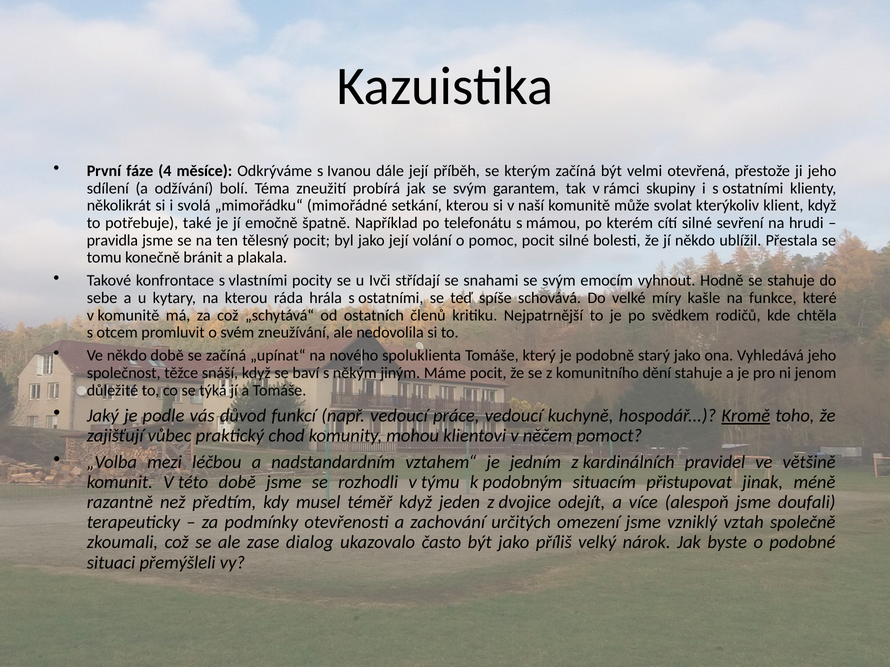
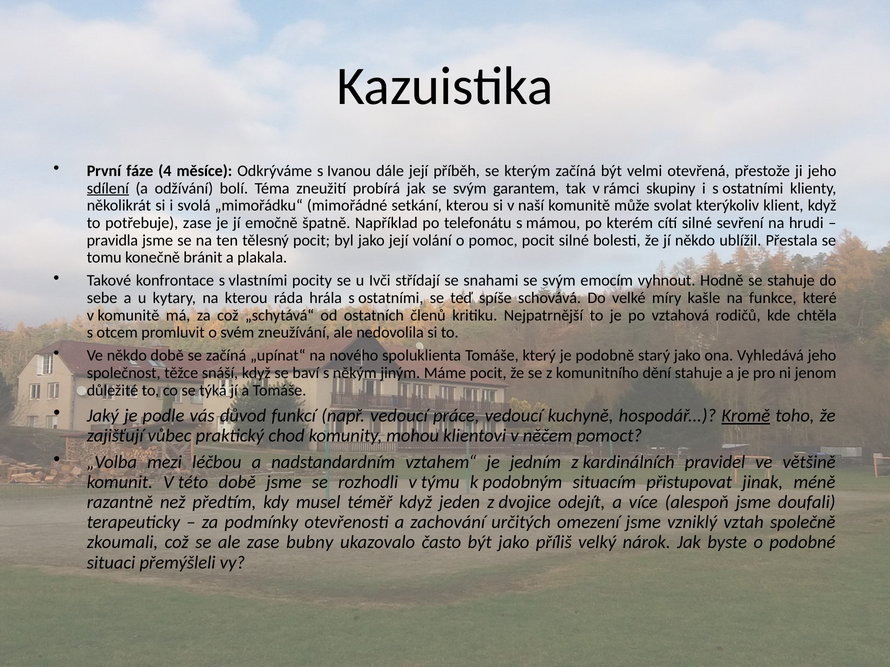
sdílení underline: none -> present
potřebuje také: také -> zase
svědkem: svědkem -> vztahová
dialog: dialog -> bubny
